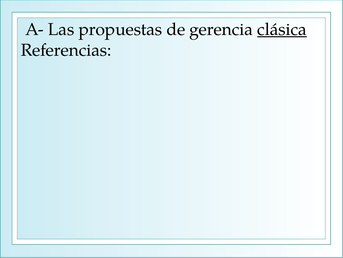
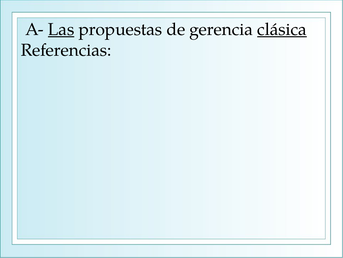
Las underline: none -> present
